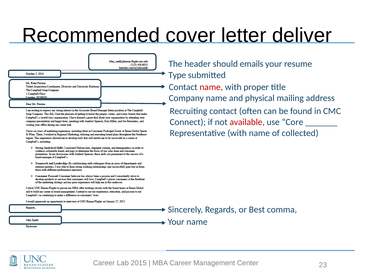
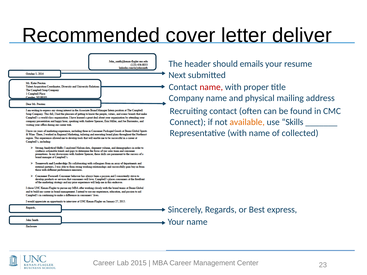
Type: Type -> Next
available colour: red -> orange
Core: Core -> Skills
comma: comma -> express
